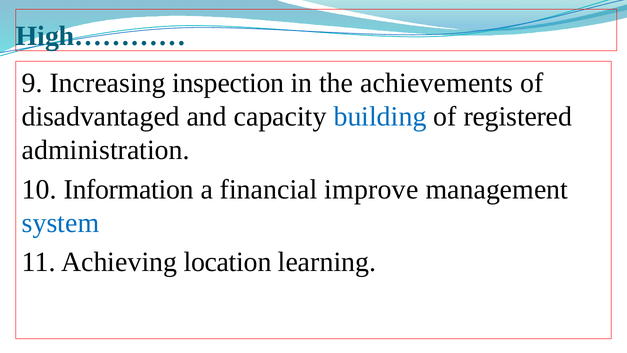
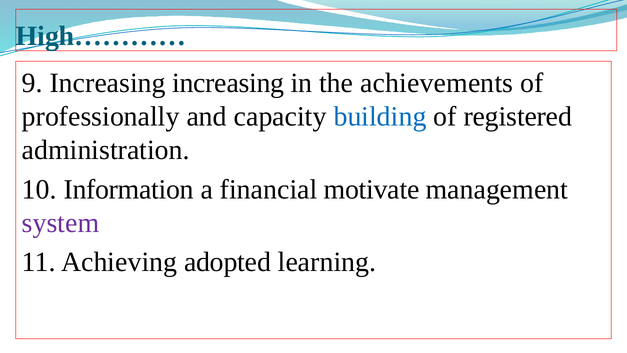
Increasing inspection: inspection -> increasing
disadvantaged: disadvantaged -> professionally
improve: improve -> motivate
system colour: blue -> purple
location: location -> adopted
